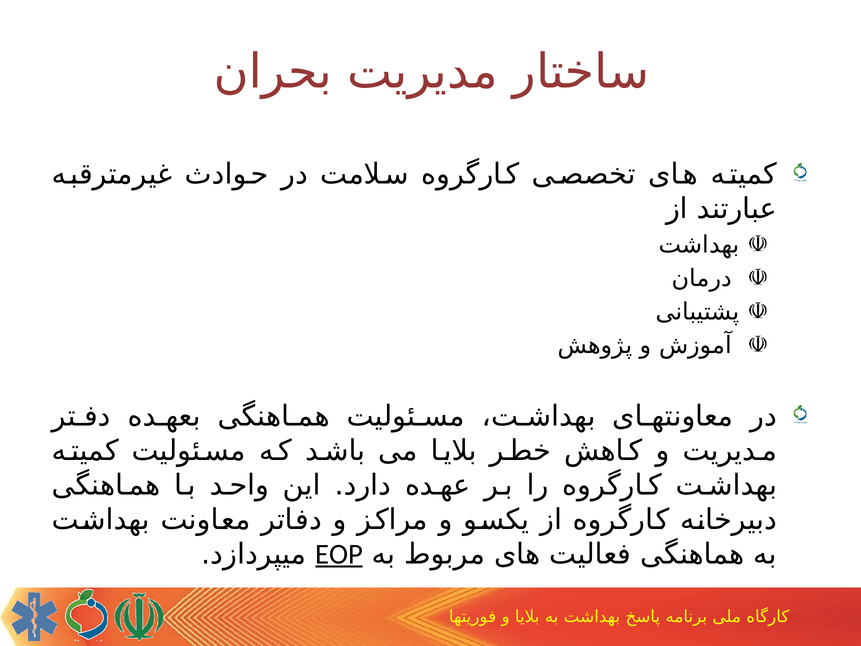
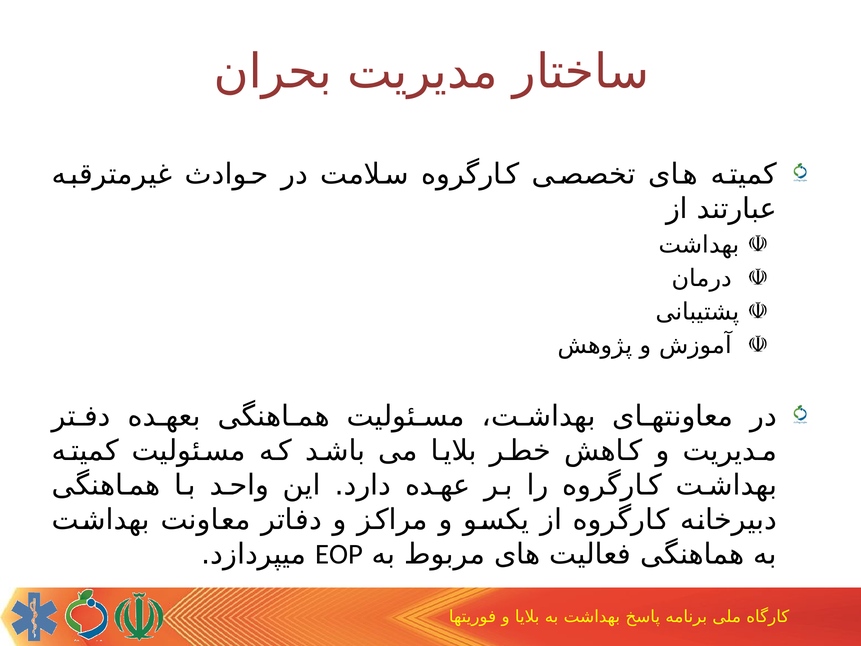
EOP underline: present -> none
